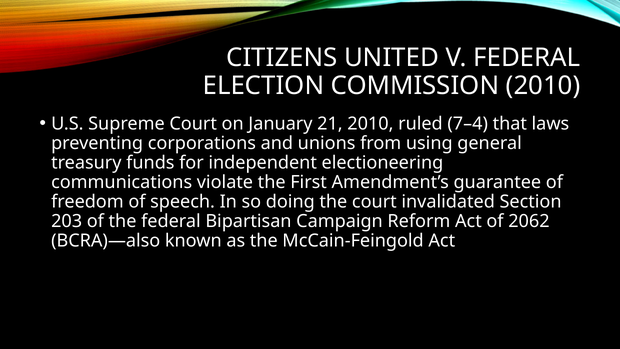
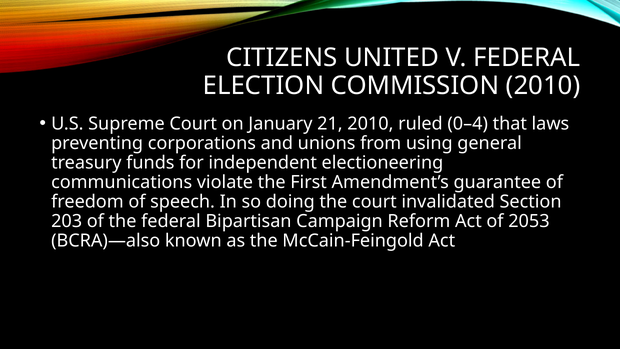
7–4: 7–4 -> 0–4
2062: 2062 -> 2053
